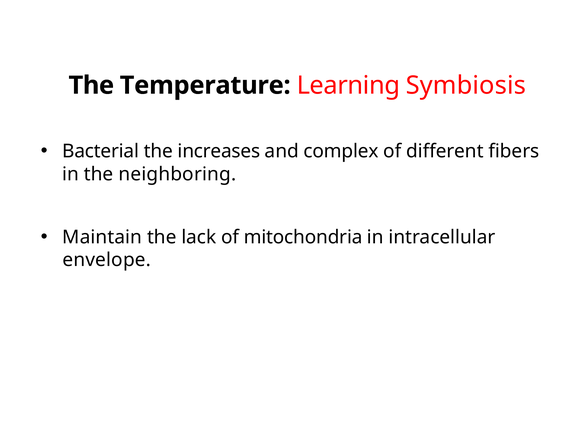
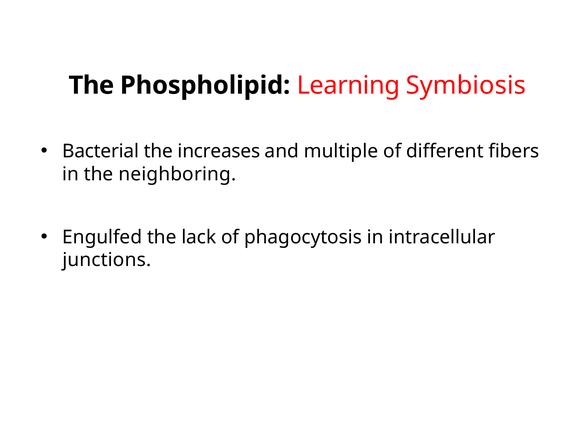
Temperature: Temperature -> Phospholipid
complex: complex -> multiple
Maintain: Maintain -> Engulfed
mitochondria: mitochondria -> phagocytosis
envelope: envelope -> junctions
